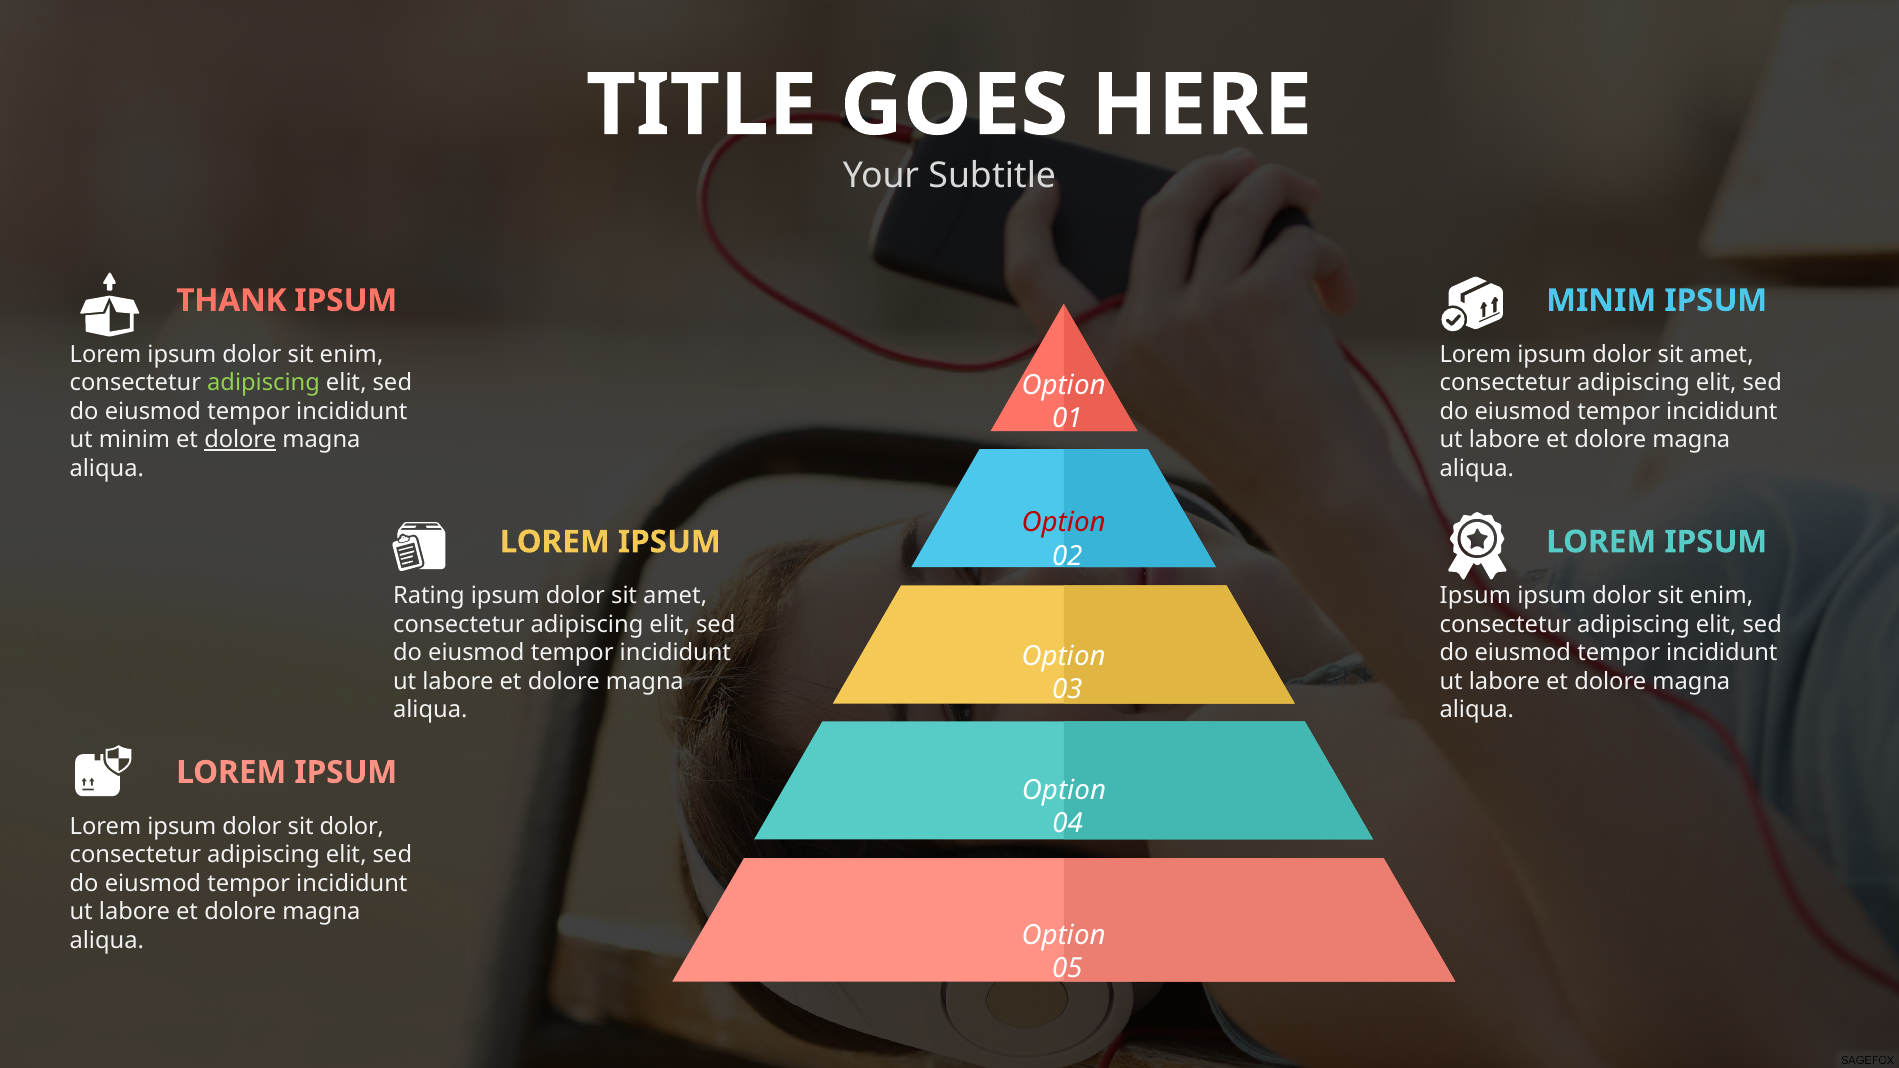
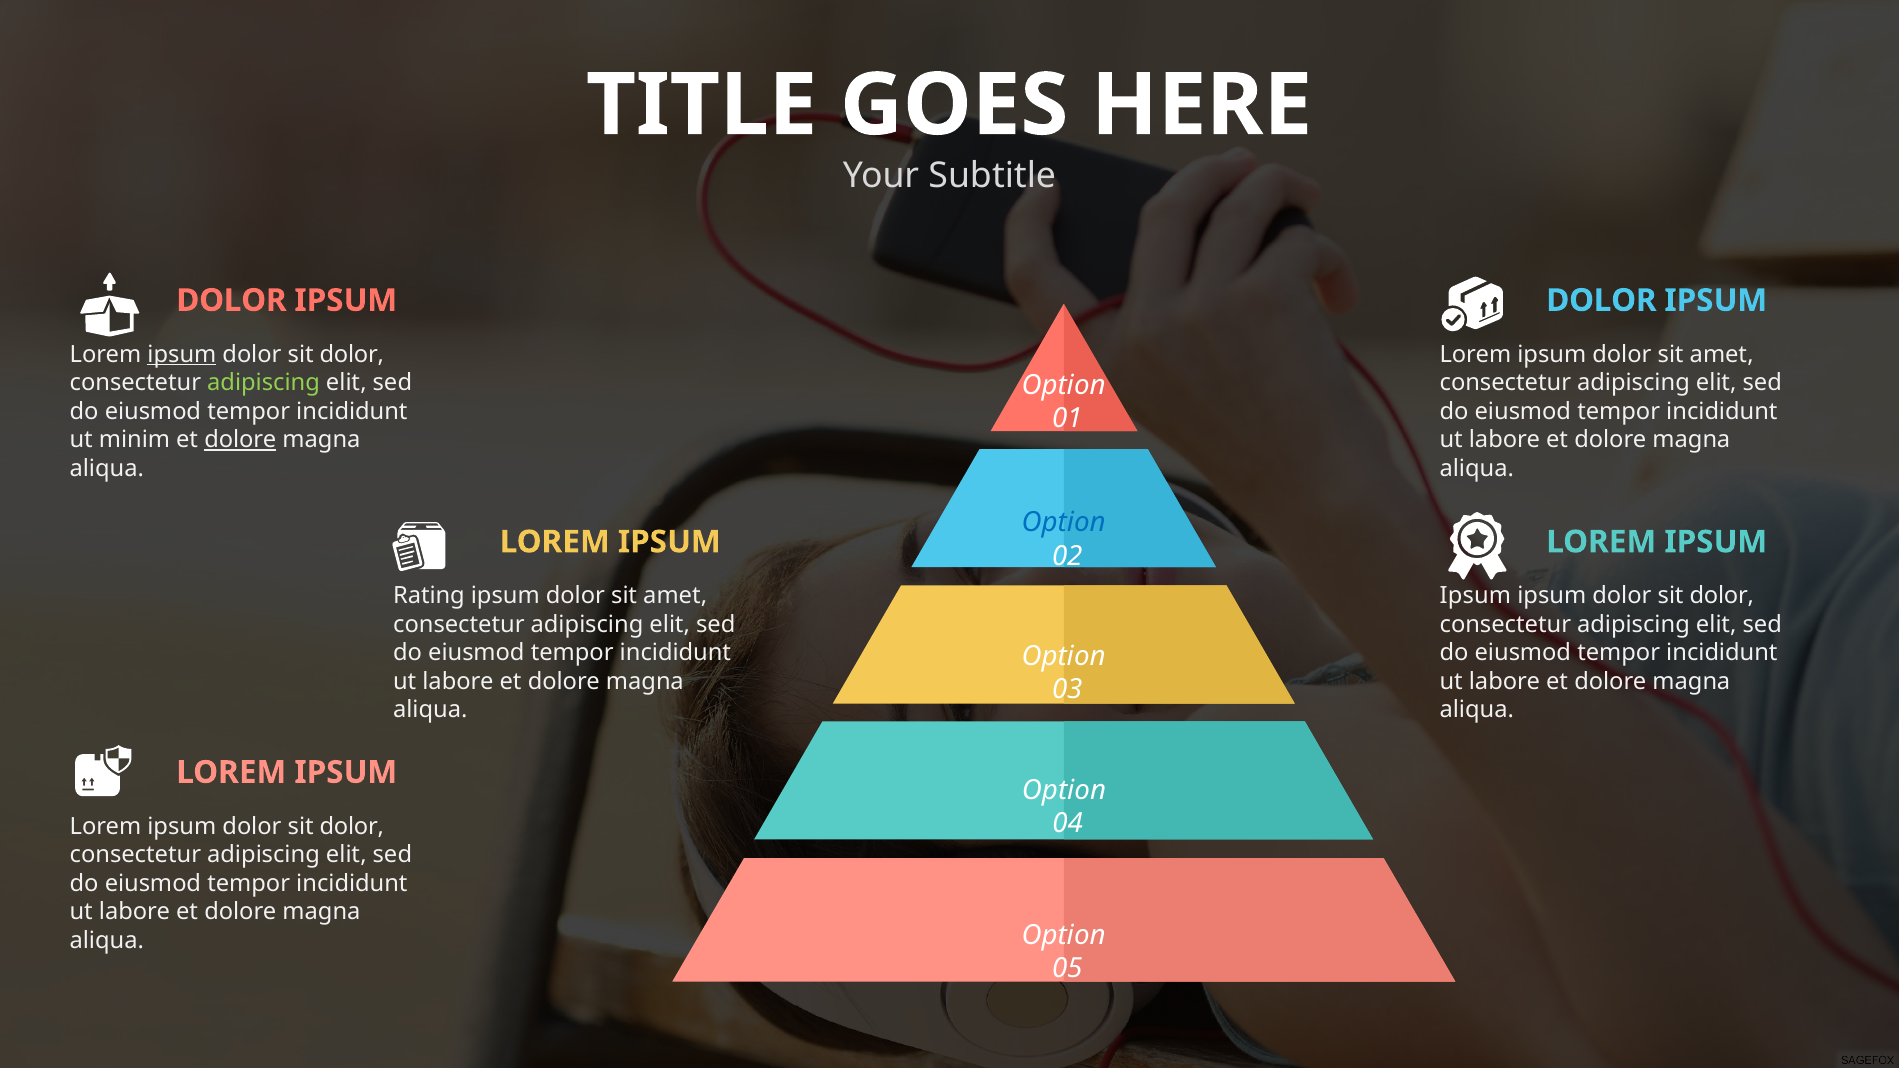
THANK at (231, 300): THANK -> DOLOR
MINIM at (1601, 300): MINIM -> DOLOR
ipsum at (182, 355) underline: none -> present
enim at (352, 355): enim -> dolor
Option at (1064, 523) colour: red -> blue
enim at (1722, 596): enim -> dolor
